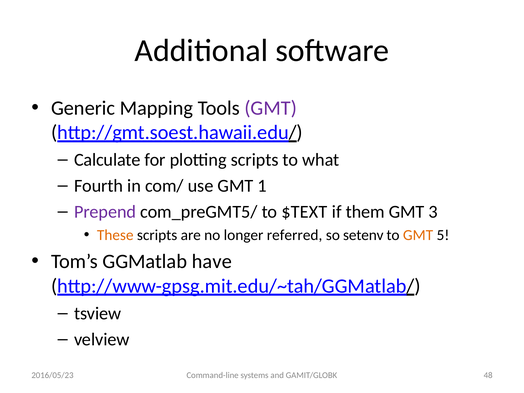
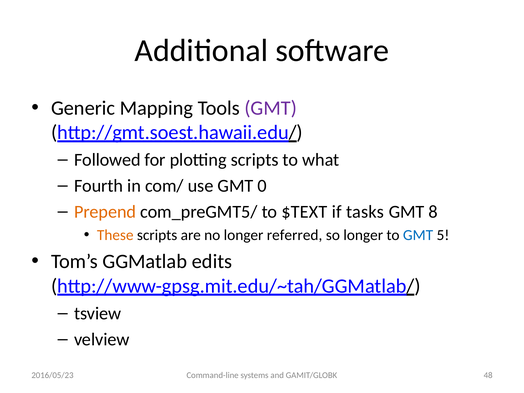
Calculate: Calculate -> Followed
1: 1 -> 0
Prepend colour: purple -> orange
them: them -> tasks
3: 3 -> 8
so setenv: setenv -> longer
GMT at (418, 235) colour: orange -> blue
have: have -> edits
